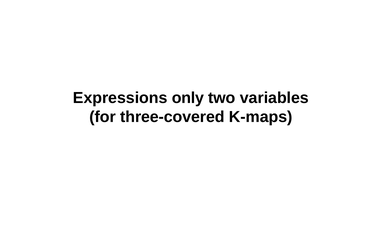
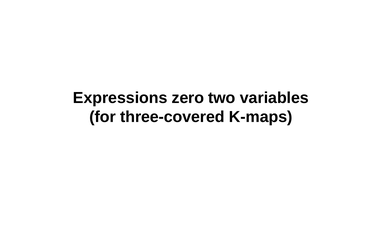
only: only -> zero
